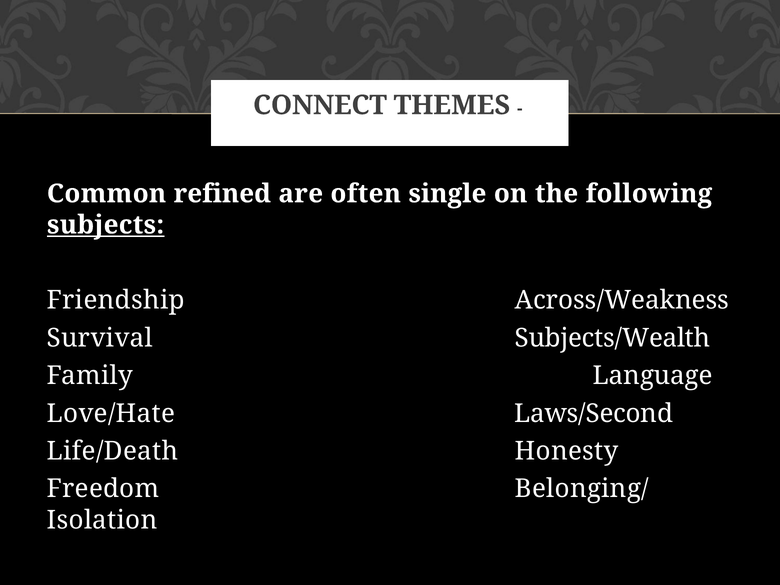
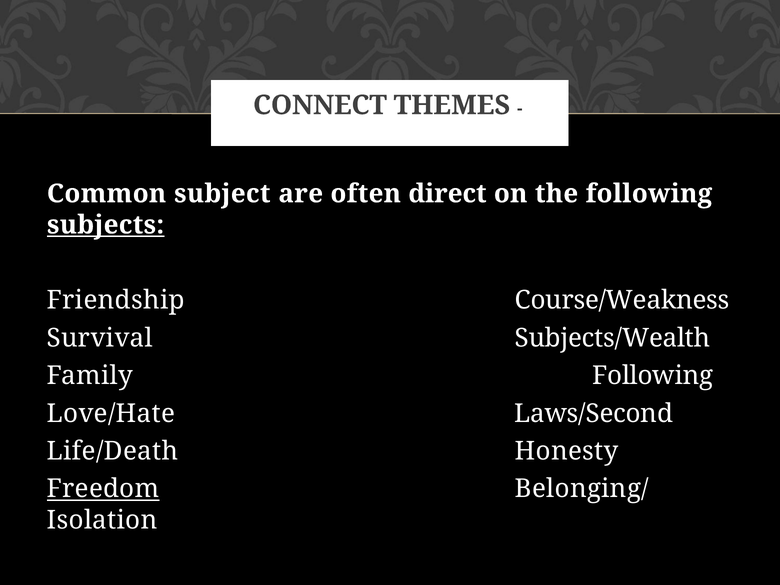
refined: refined -> subject
single: single -> direct
Across/Weakness: Across/Weakness -> Course/Weakness
Family Language: Language -> Following
Freedom underline: none -> present
